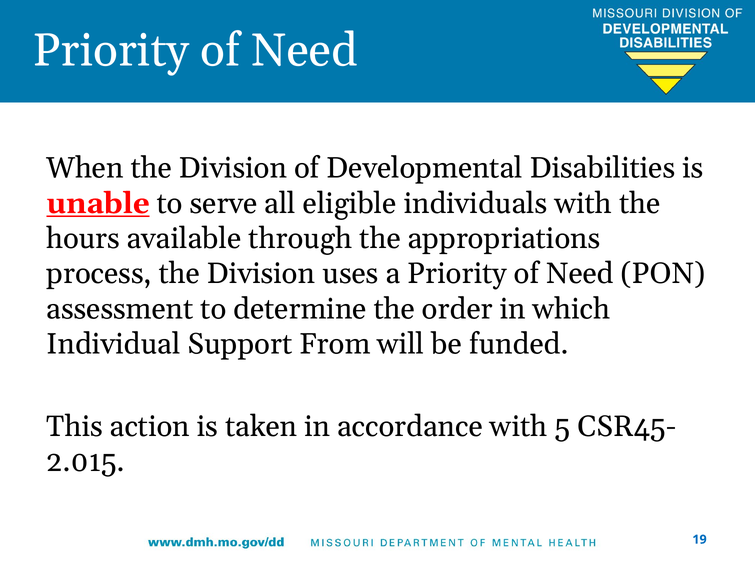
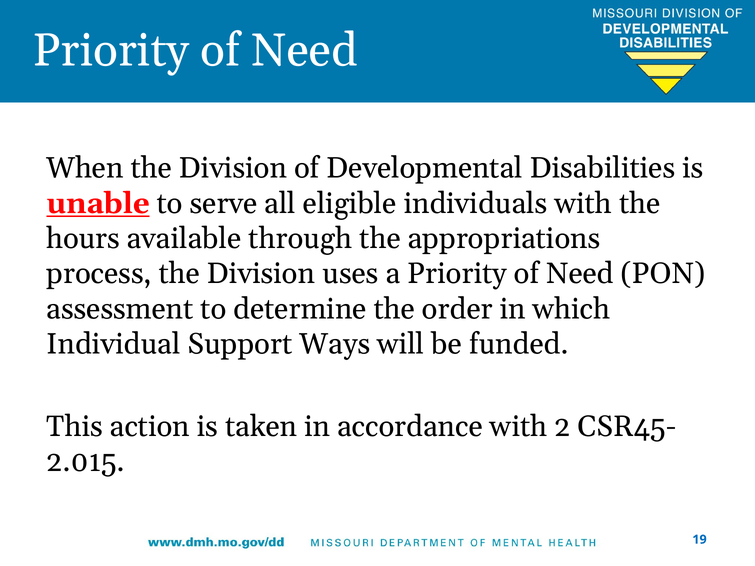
From: From -> Ways
5: 5 -> 2
